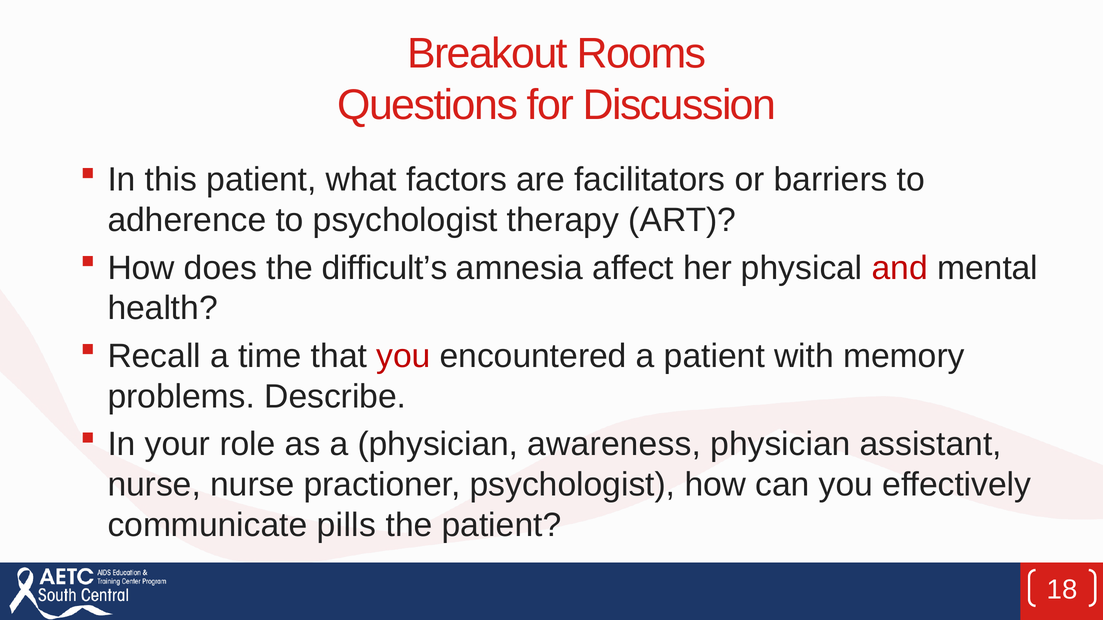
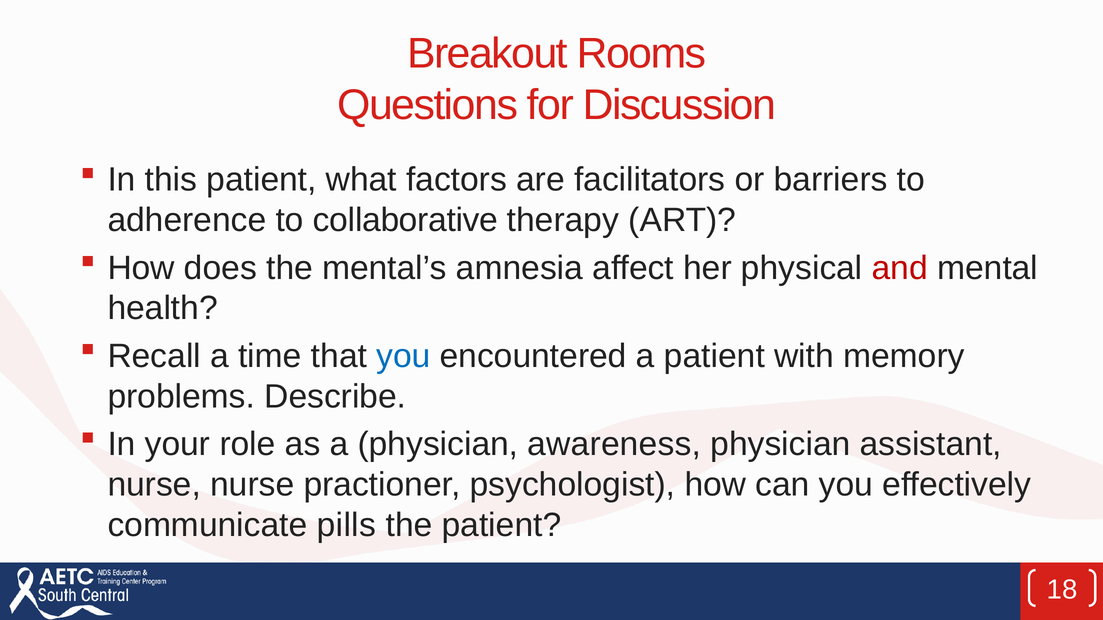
to psychologist: psychologist -> collaborative
difficult’s: difficult’s -> mental’s
you at (403, 356) colour: red -> blue
